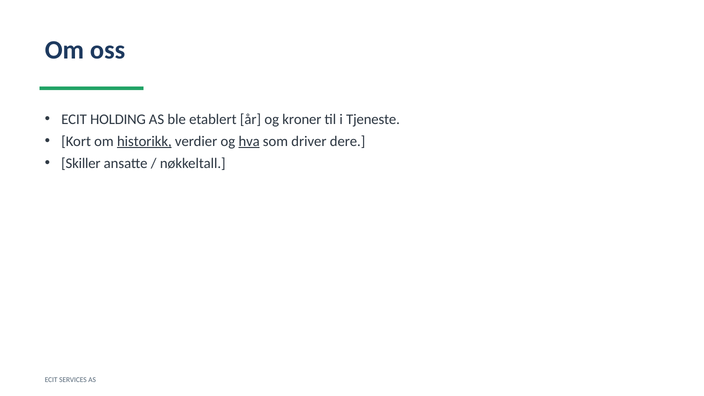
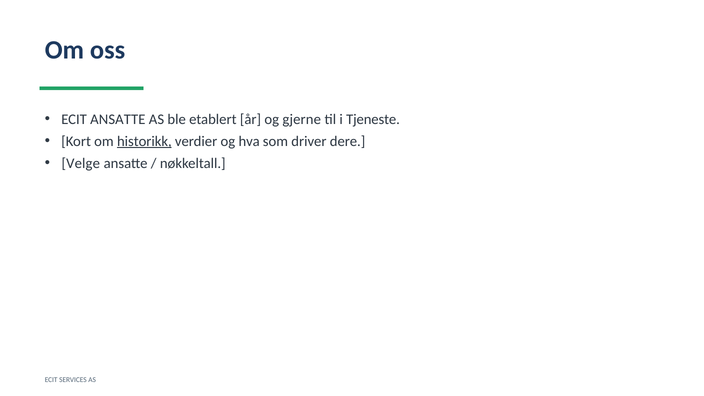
ECIT HOLDING: HOLDING -> ANSATTE
kroner: kroner -> gjerne
hva underline: present -> none
Skiller: Skiller -> Velge
